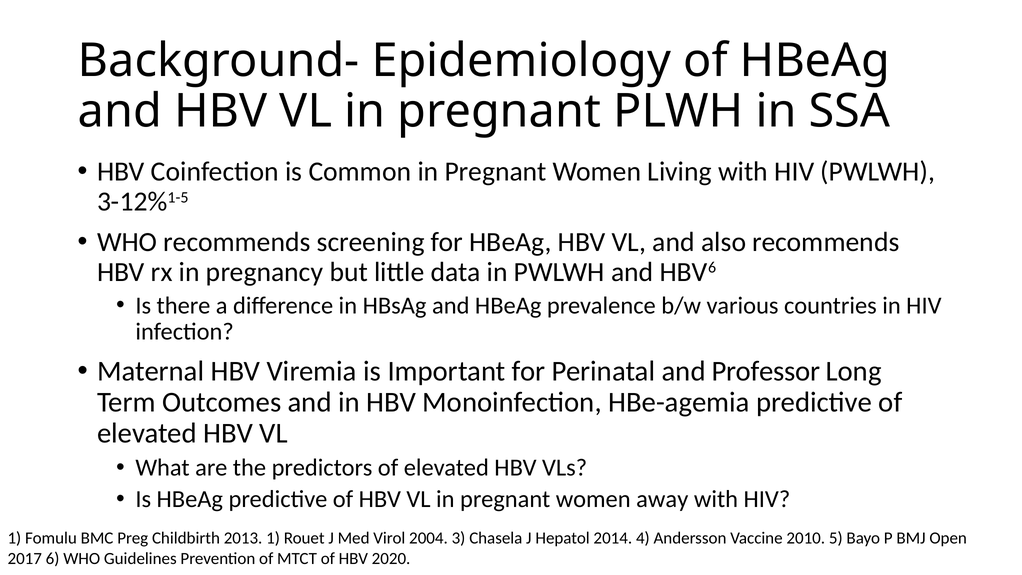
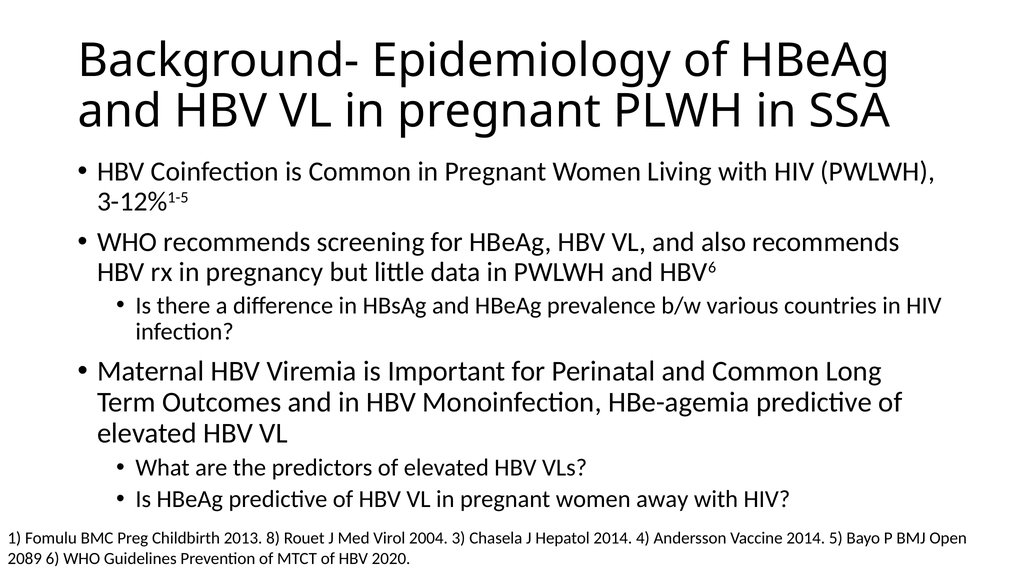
and Professor: Professor -> Common
2013 1: 1 -> 8
Vaccine 2010: 2010 -> 2014
2017: 2017 -> 2089
